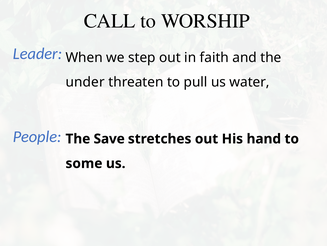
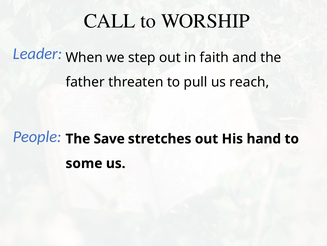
under: under -> father
water: water -> reach
